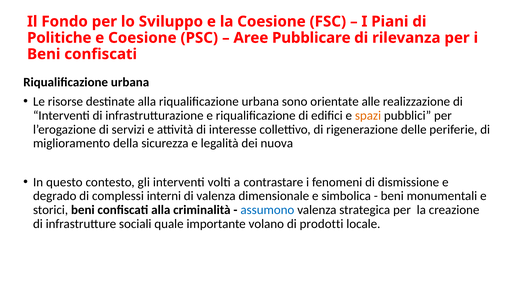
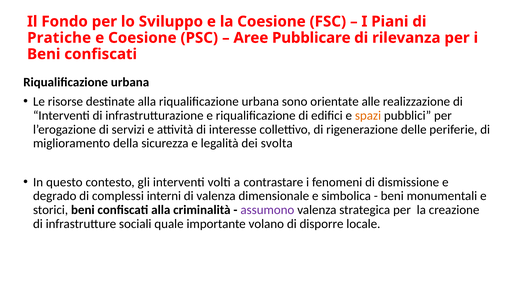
Politiche: Politiche -> Pratiche
nuova: nuova -> svolta
assumono colour: blue -> purple
prodotti: prodotti -> disporre
